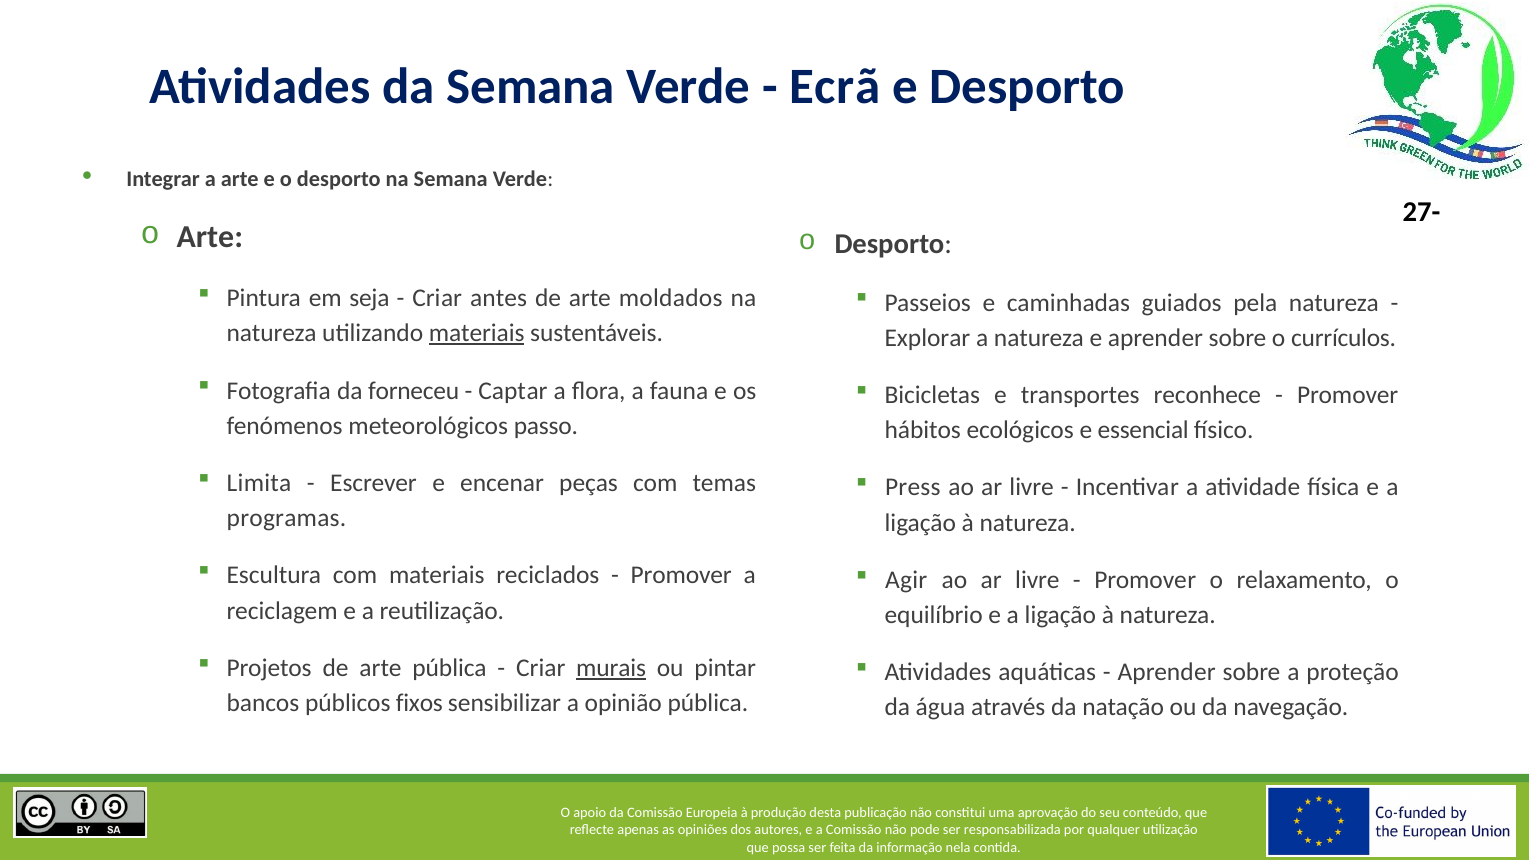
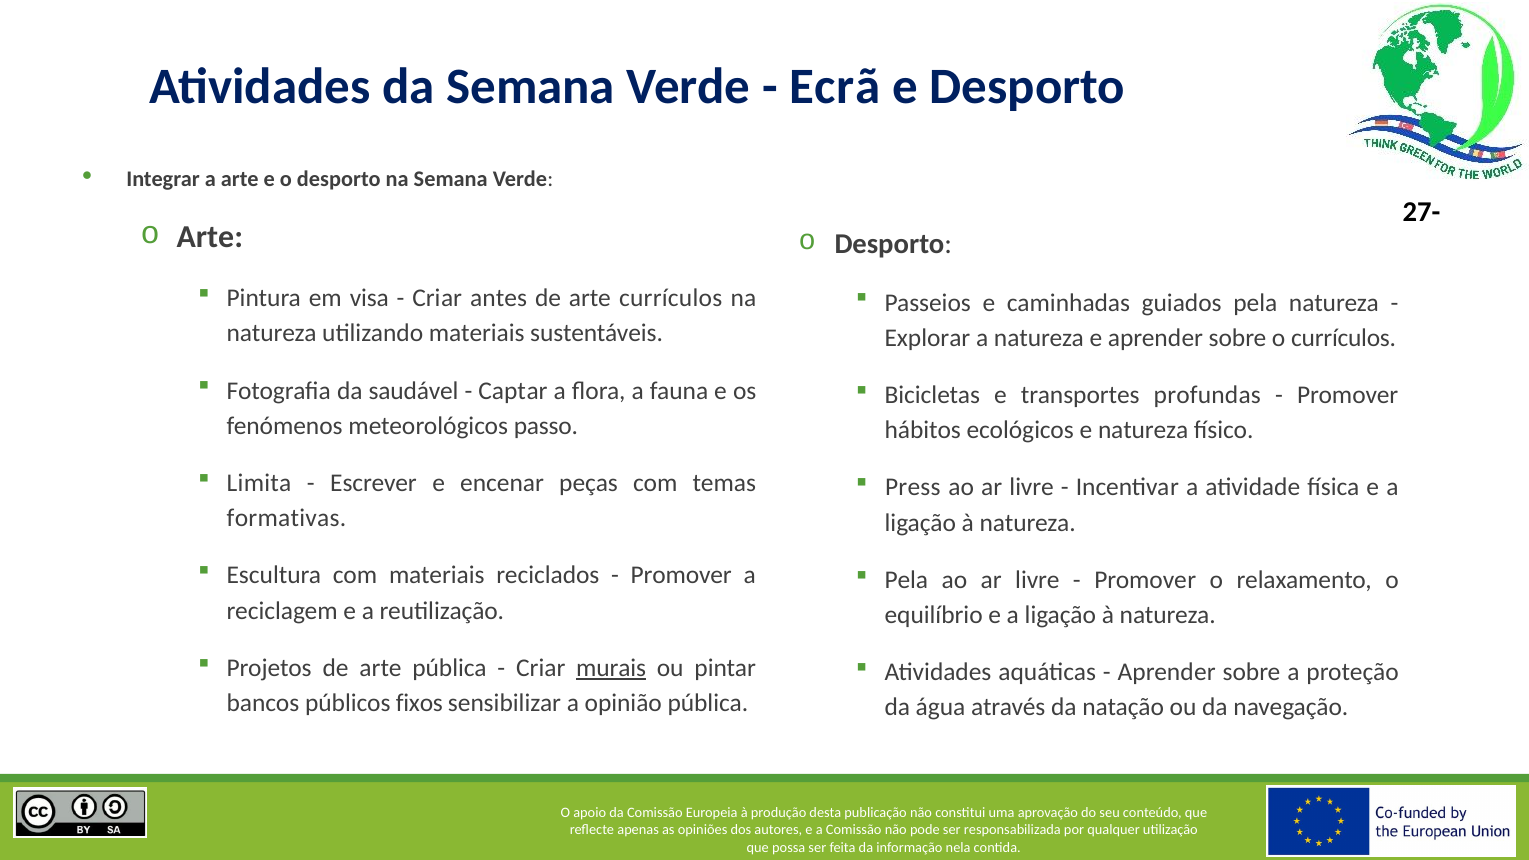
seja: seja -> visa
arte moldados: moldados -> currículos
materiais at (477, 333) underline: present -> none
forneceu: forneceu -> saudável
reconhece: reconhece -> profundas
e essencial: essencial -> natureza
programas: programas -> formativas
Agir at (906, 580): Agir -> Pela
